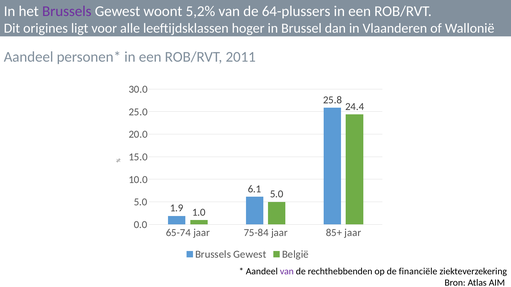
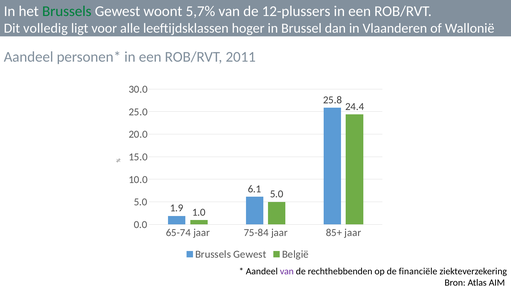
Brussels at (67, 11) colour: purple -> green
5,2%: 5,2% -> 5,7%
64-plussers: 64-plussers -> 12-plussers
origines: origines -> volledig
